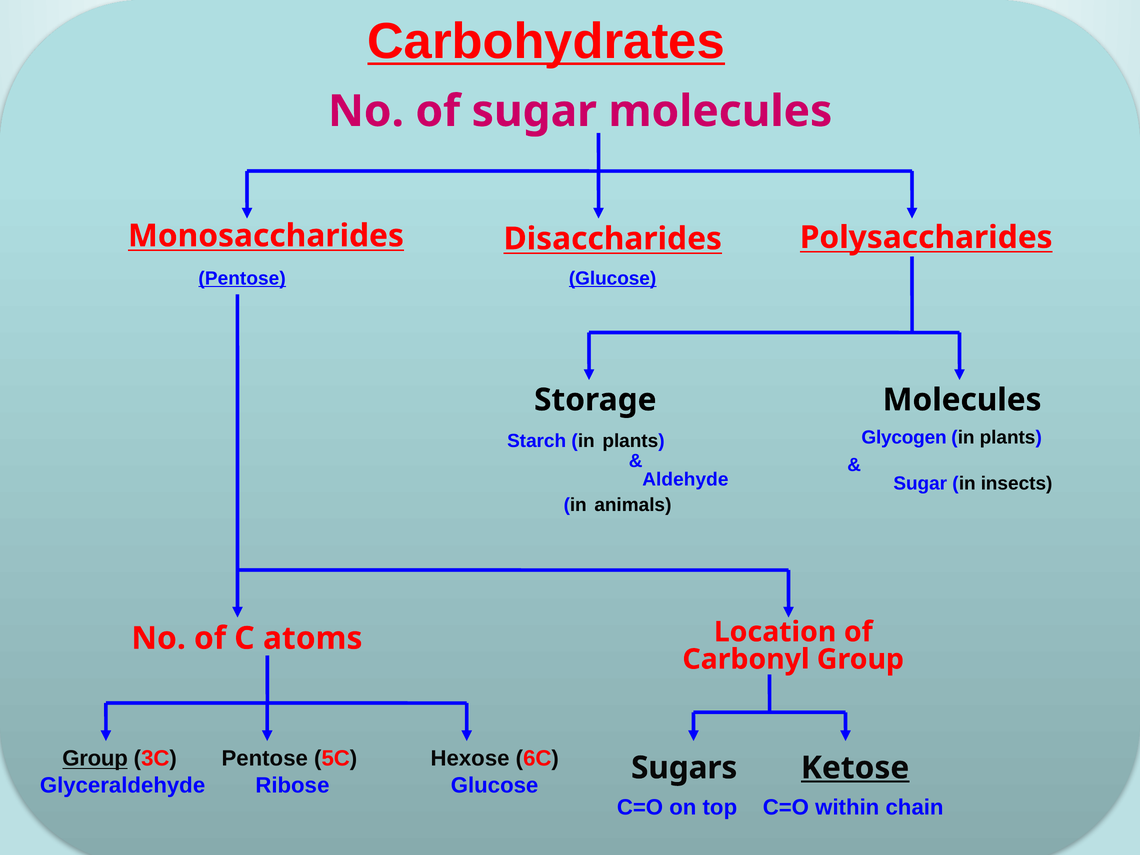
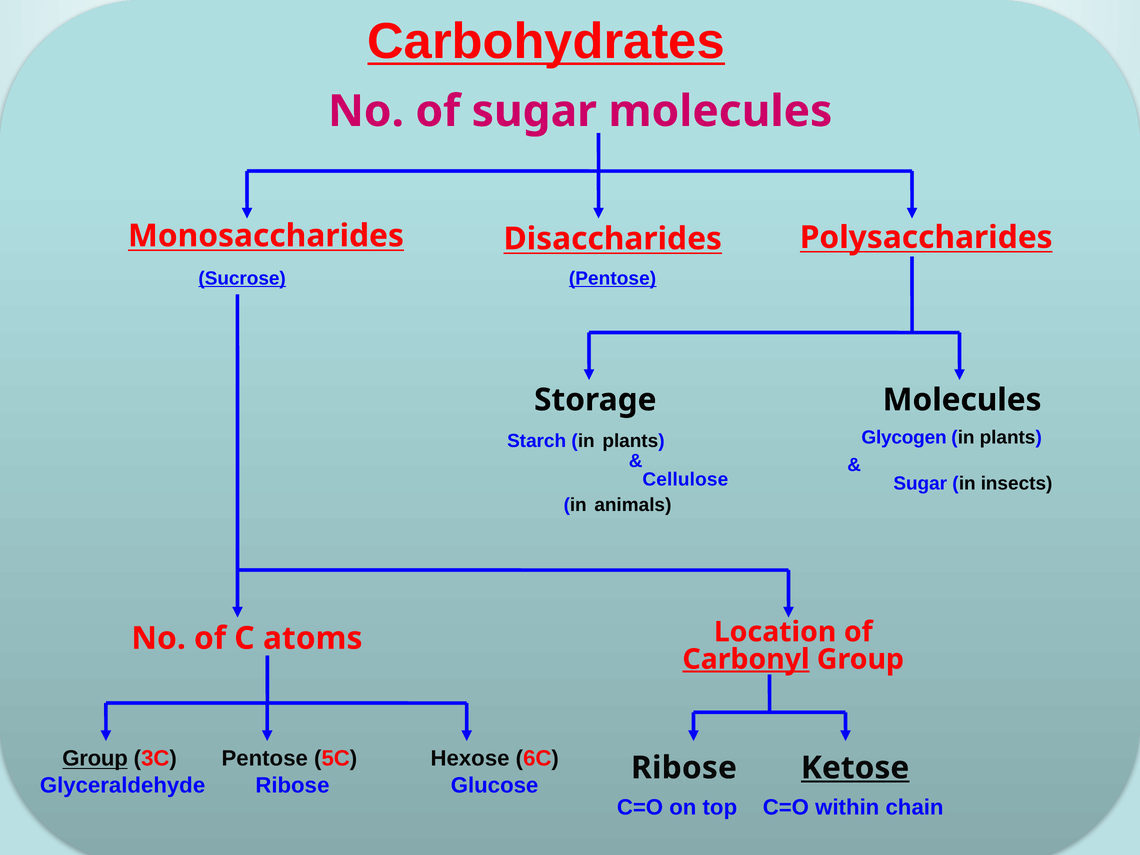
Pentose at (242, 278): Pentose -> Sucrose
Glucose at (613, 278): Glucose -> Pentose
Aldehyde: Aldehyde -> Cellulose
Carbonyl underline: none -> present
Sugars at (684, 768): Sugars -> Ribose
